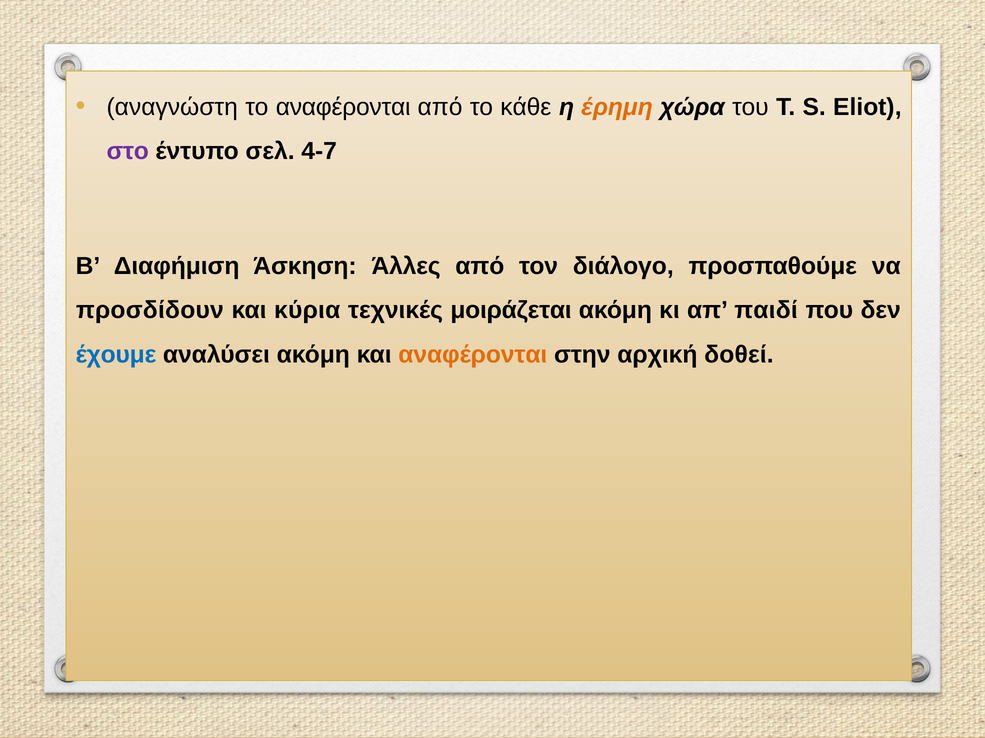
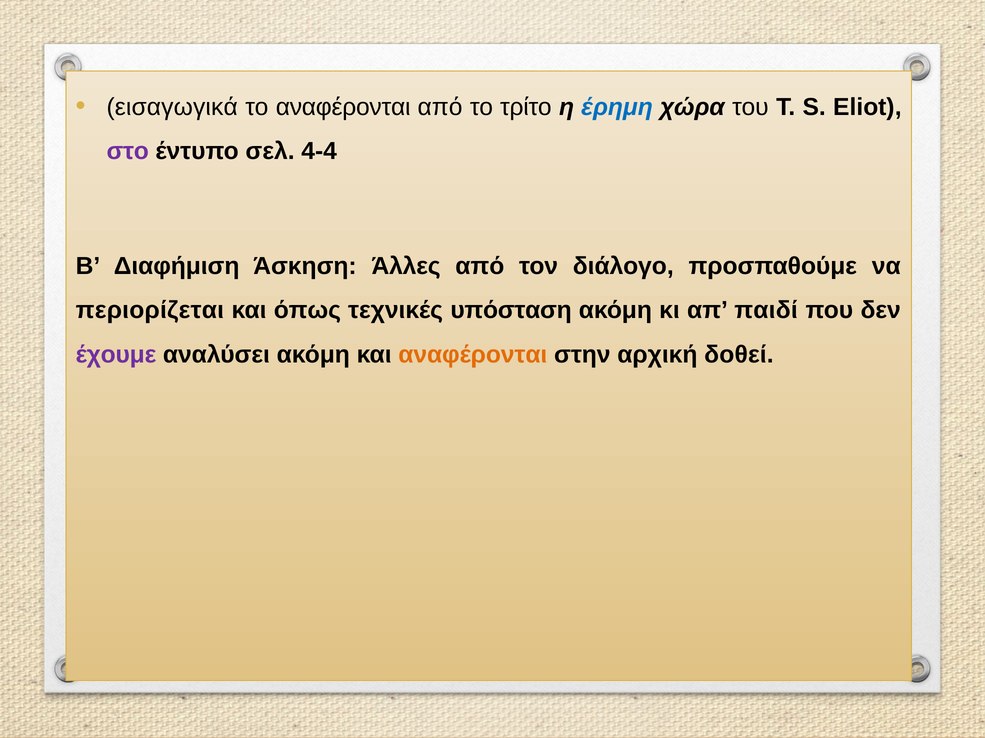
αναγνώστη: αναγνώστη -> εισαγωγικά
κάθε: κάθε -> τρίτο
έρημη colour: orange -> blue
4-7: 4-7 -> 4-4
προσδίδουν: προσδίδουν -> περιορίζεται
κύρια: κύρια -> όπως
μοιράζεται: μοιράζεται -> υπόσταση
έχουμε colour: blue -> purple
